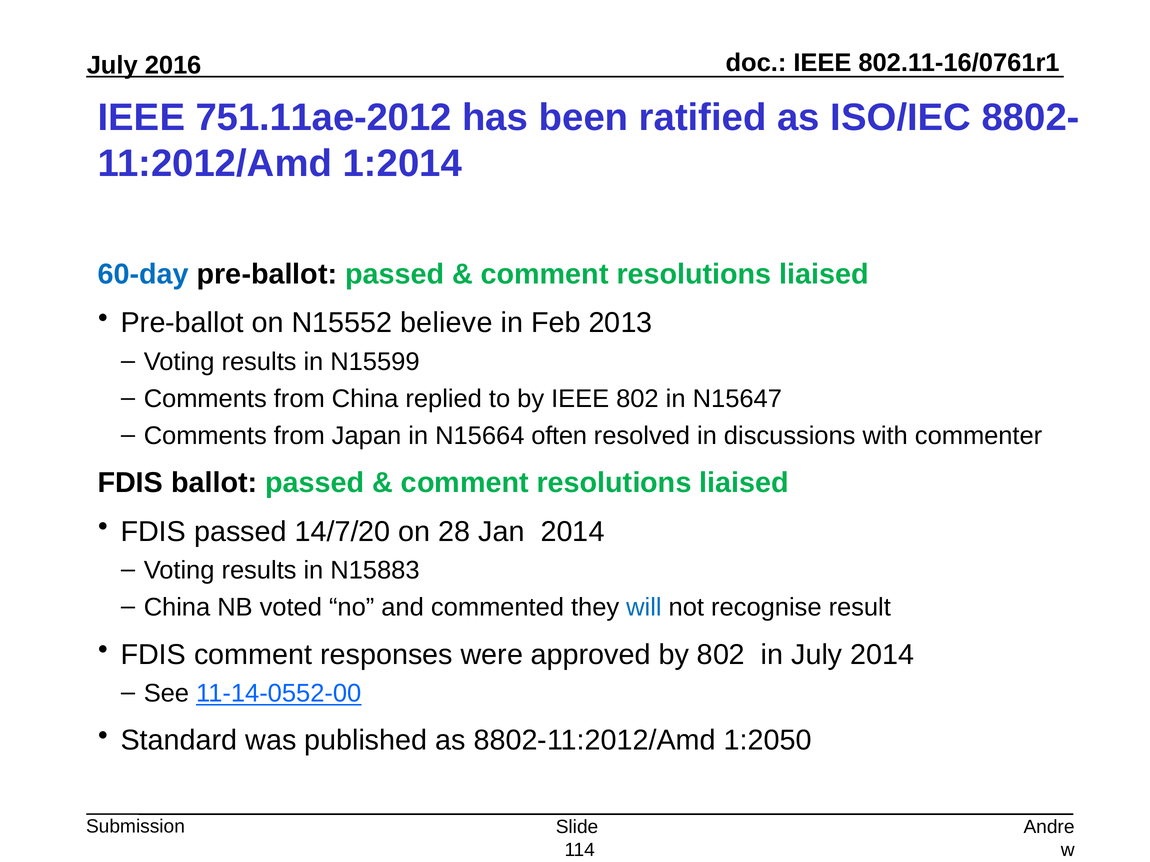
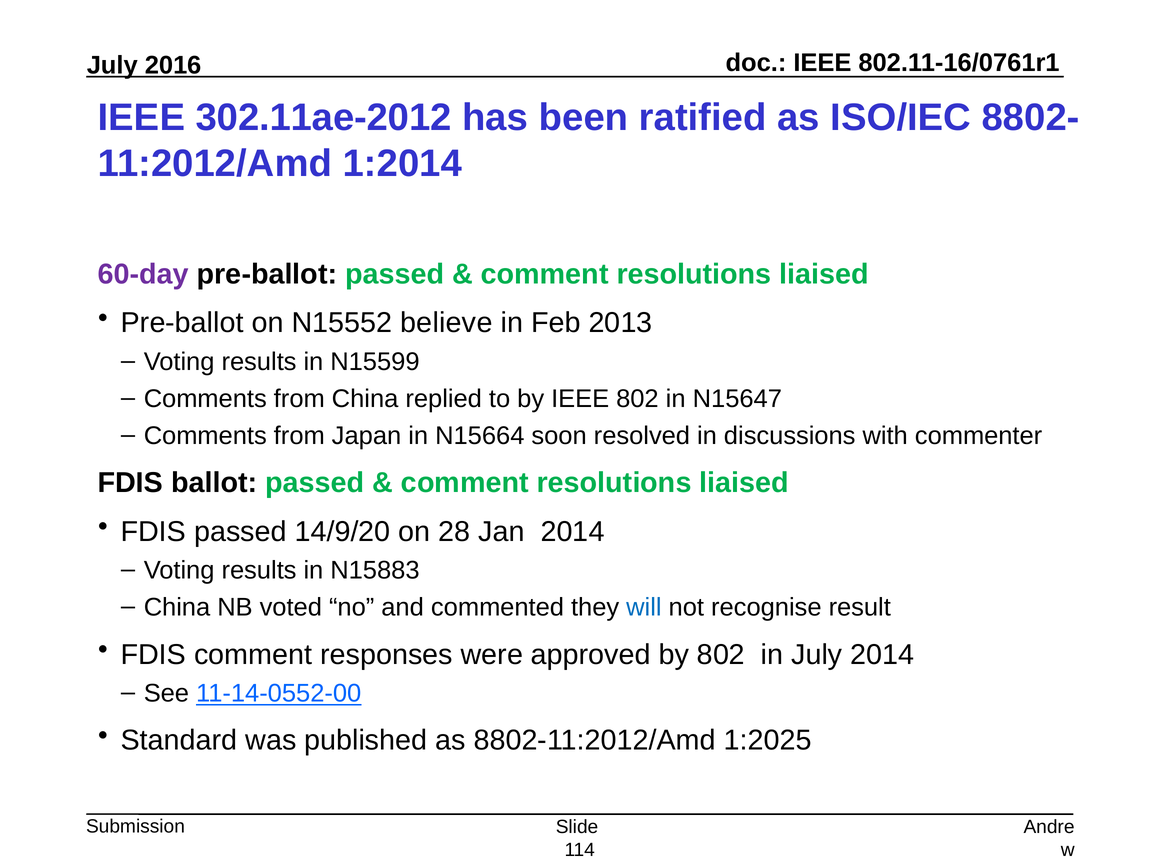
751.11ae-2012: 751.11ae-2012 -> 302.11ae-2012
60-day colour: blue -> purple
often: often -> soon
14/7/20: 14/7/20 -> 14/9/20
1:2050: 1:2050 -> 1:2025
